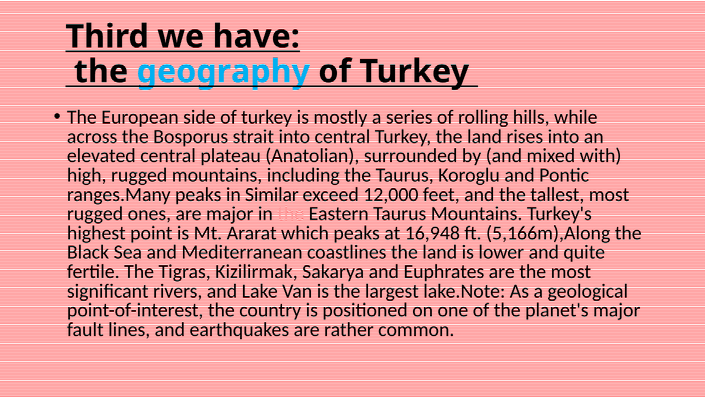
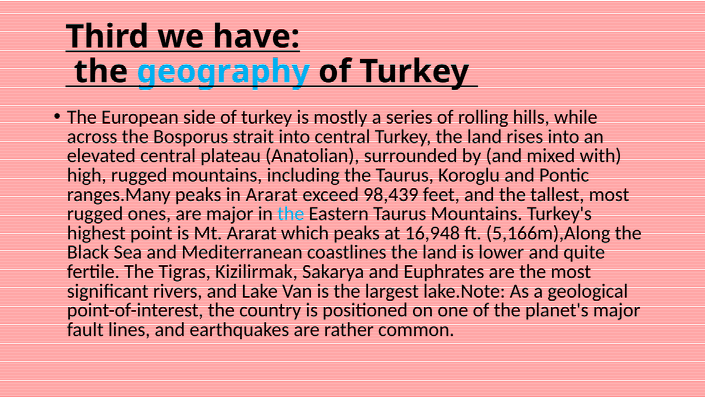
in Similar: Similar -> Ararat
12,000: 12,000 -> 98,439
the at (291, 214) colour: pink -> light blue
